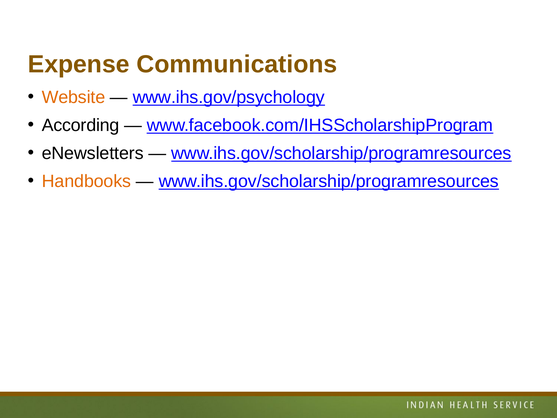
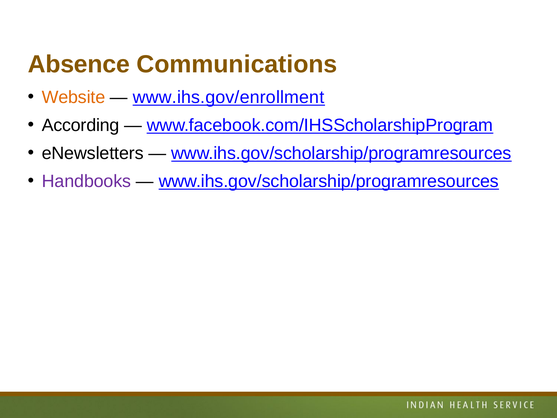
Expense: Expense -> Absence
www.ihs.gov/psychology: www.ihs.gov/psychology -> www.ihs.gov/enrollment
Handbooks colour: orange -> purple
